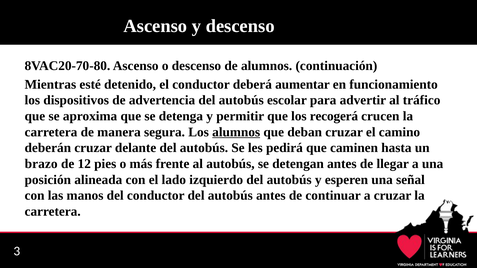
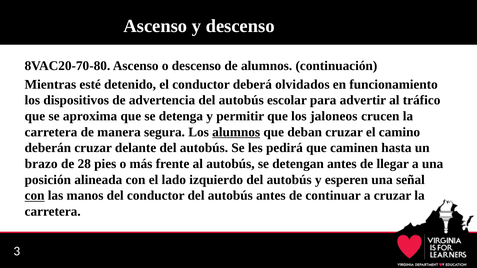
aumentar: aumentar -> olvidados
recogerá: recogerá -> jaloneos
12: 12 -> 28
con at (35, 196) underline: none -> present
